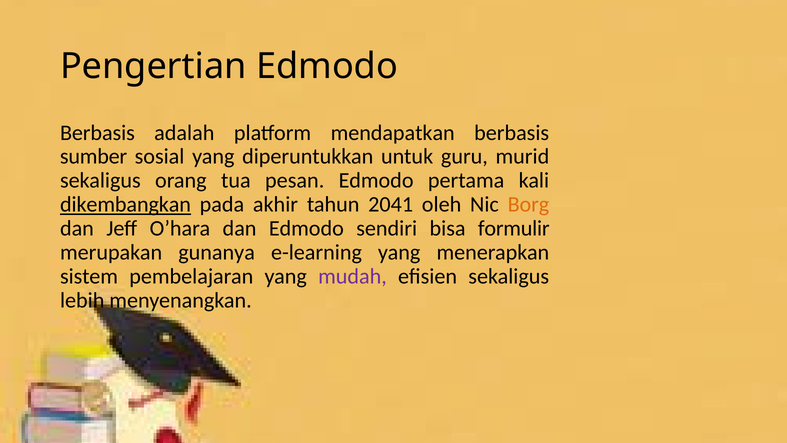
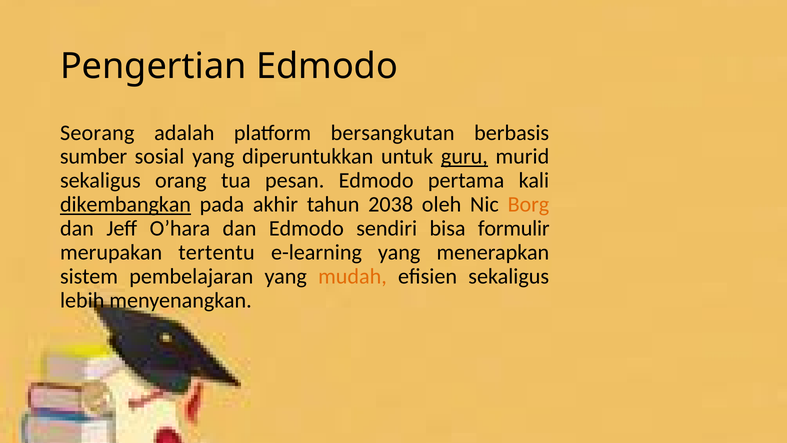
Berbasis at (97, 133): Berbasis -> Seorang
mendapatkan: mendapatkan -> bersangkutan
guru underline: none -> present
2041: 2041 -> 2038
gunanya: gunanya -> tertentu
mudah colour: purple -> orange
